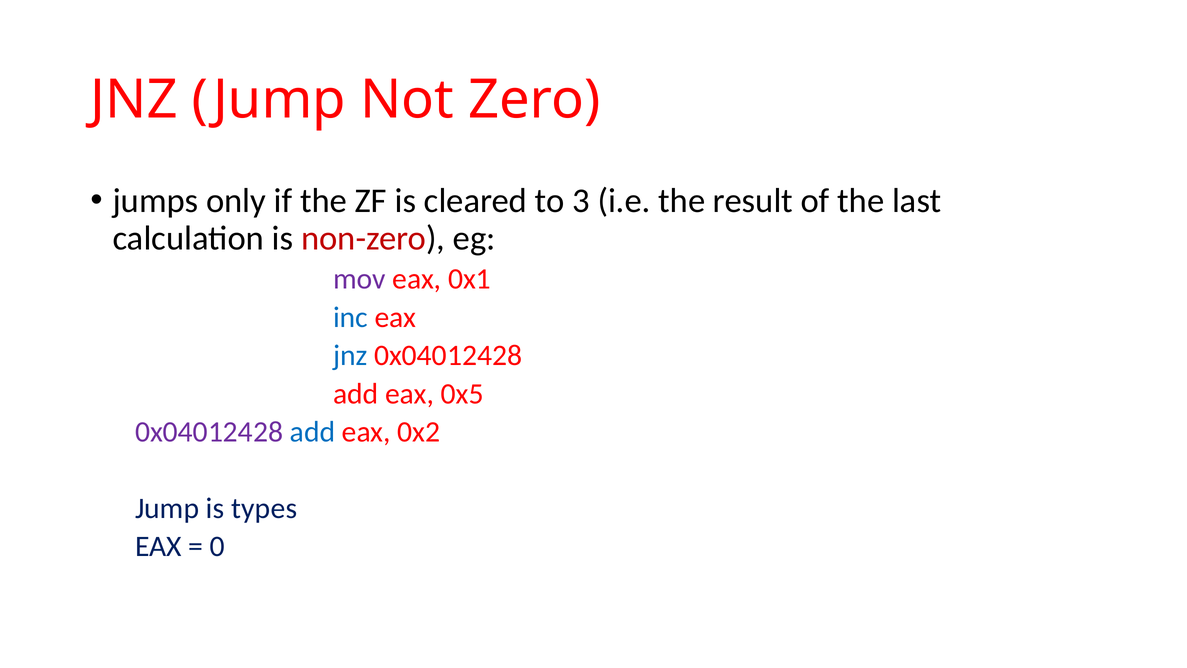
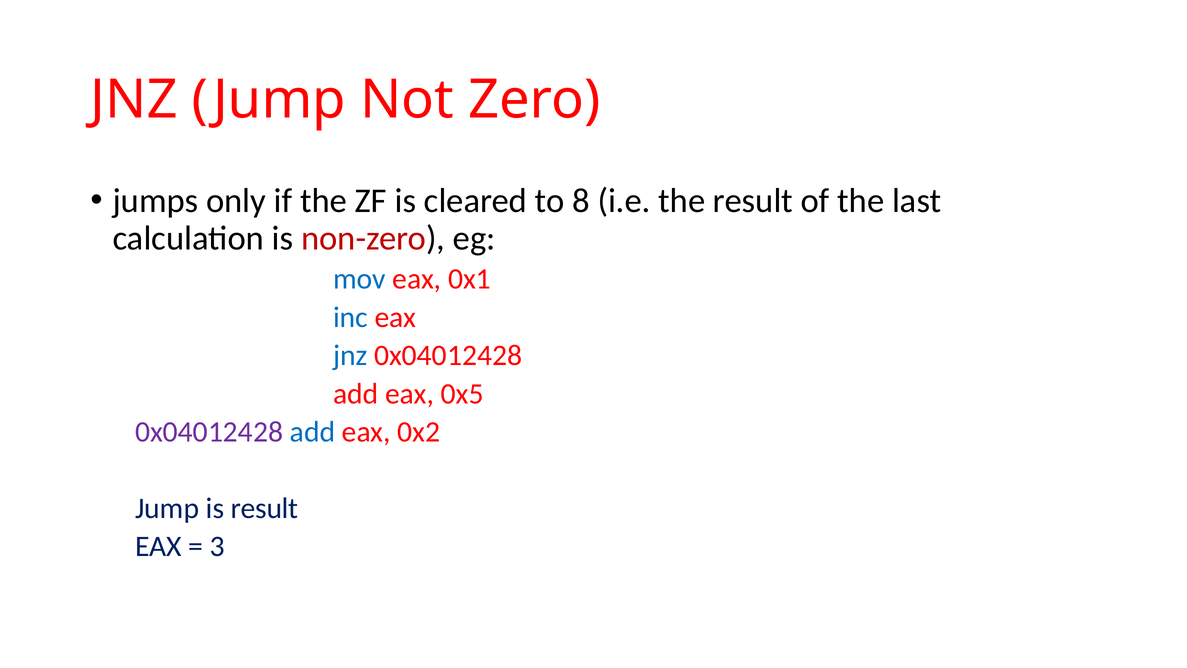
3: 3 -> 8
mov colour: purple -> blue
is types: types -> result
0: 0 -> 3
